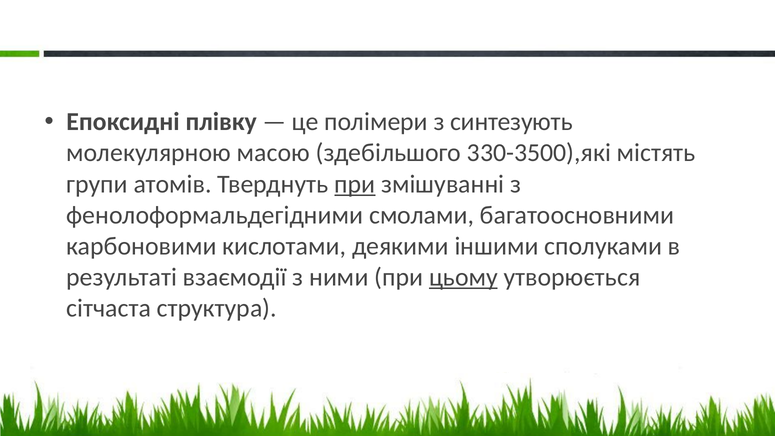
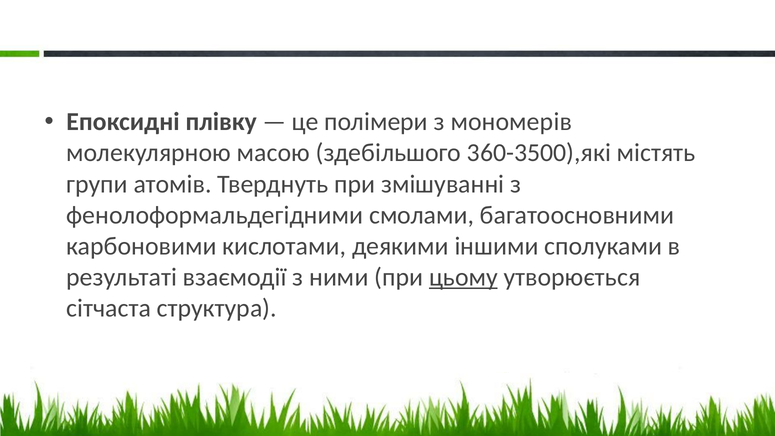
синтезують: синтезують -> мономерів
330-3500),які: 330-3500),які -> 360-3500),які
при at (355, 184) underline: present -> none
